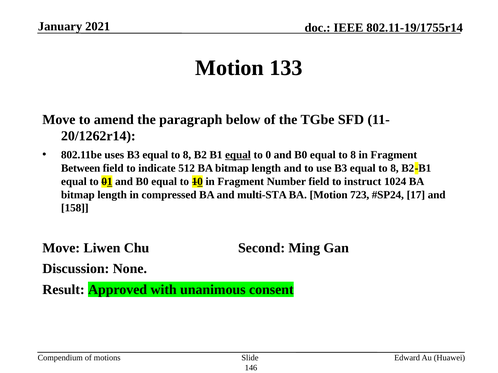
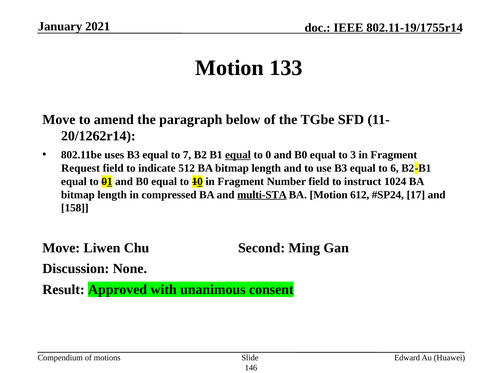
8 at (187, 155): 8 -> 7
B0 equal to 8: 8 -> 3
Between: Between -> Request
8 at (394, 168): 8 -> 6
multi-STA underline: none -> present
723: 723 -> 612
